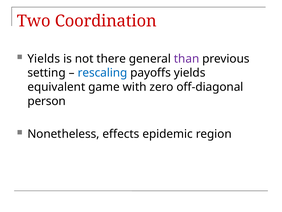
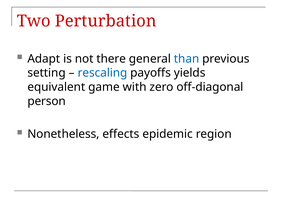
Coordination: Coordination -> Perturbation
Yields at (44, 59): Yields -> Adapt
than colour: purple -> blue
